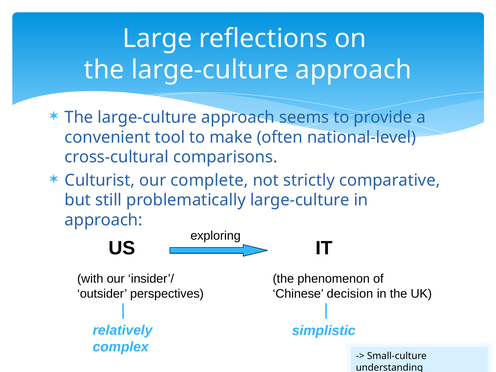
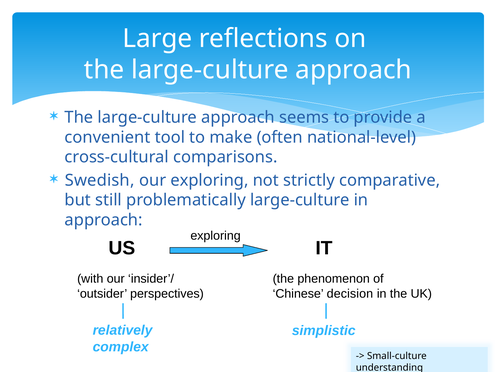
Culturist: Culturist -> Swedish
our complete: complete -> exploring
